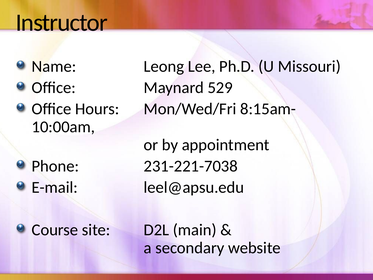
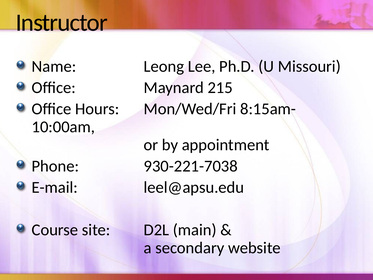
529: 529 -> 215
231-221-7038: 231-221-7038 -> 930-221-7038
